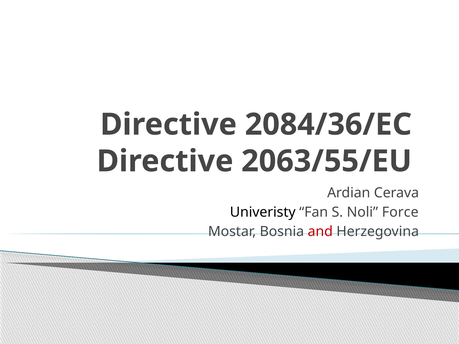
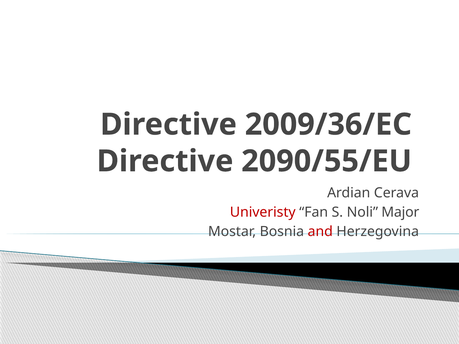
2084/36/EC: 2084/36/EC -> 2009/36/EC
2063/55/EU: 2063/55/EU -> 2090/55/EU
Univeristy colour: black -> red
Force: Force -> Major
